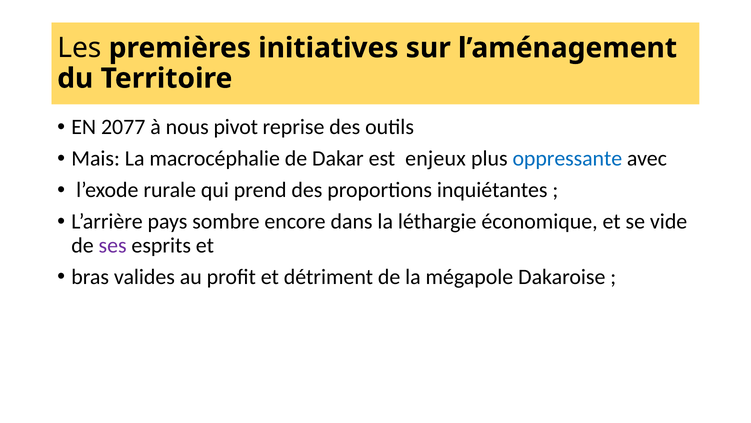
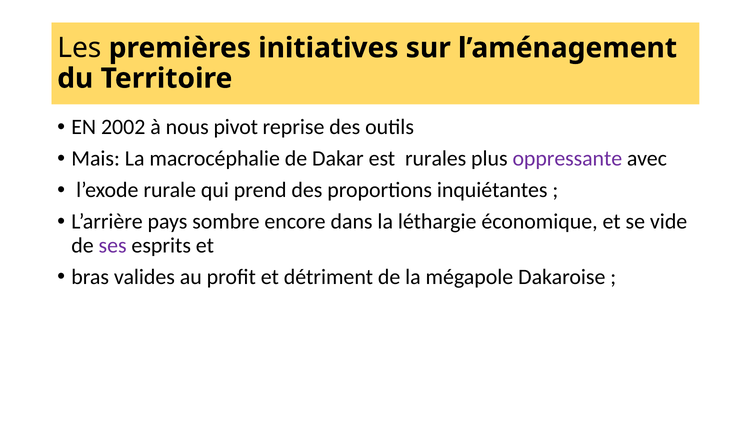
2077: 2077 -> 2002
enjeux: enjeux -> rurales
oppressante colour: blue -> purple
